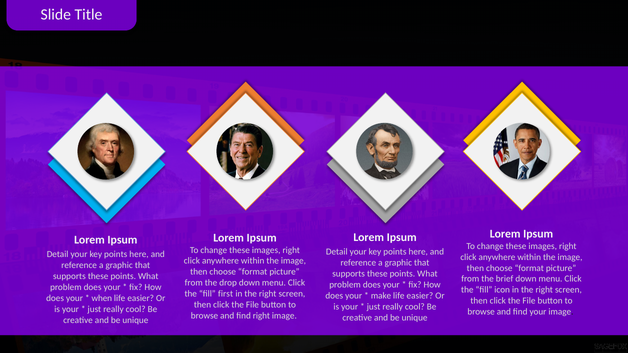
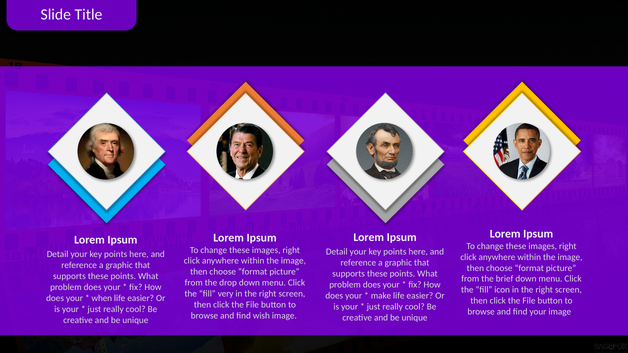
first: first -> very
find right: right -> wish
